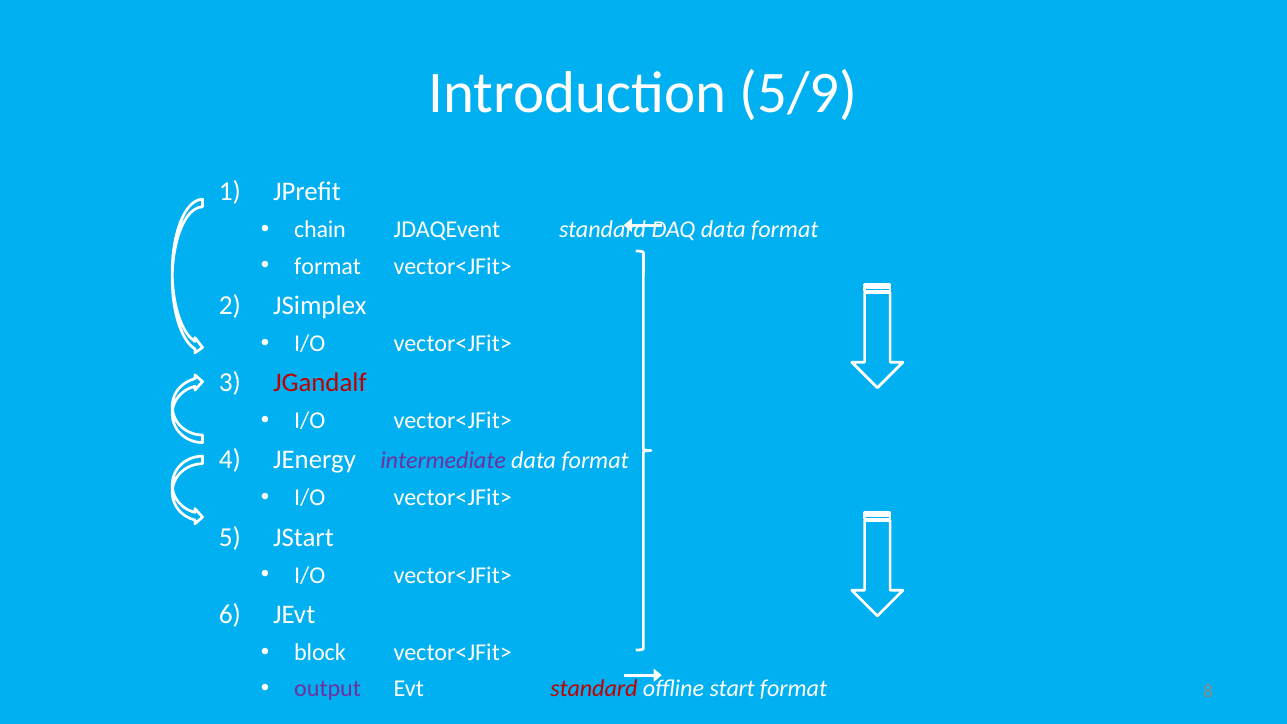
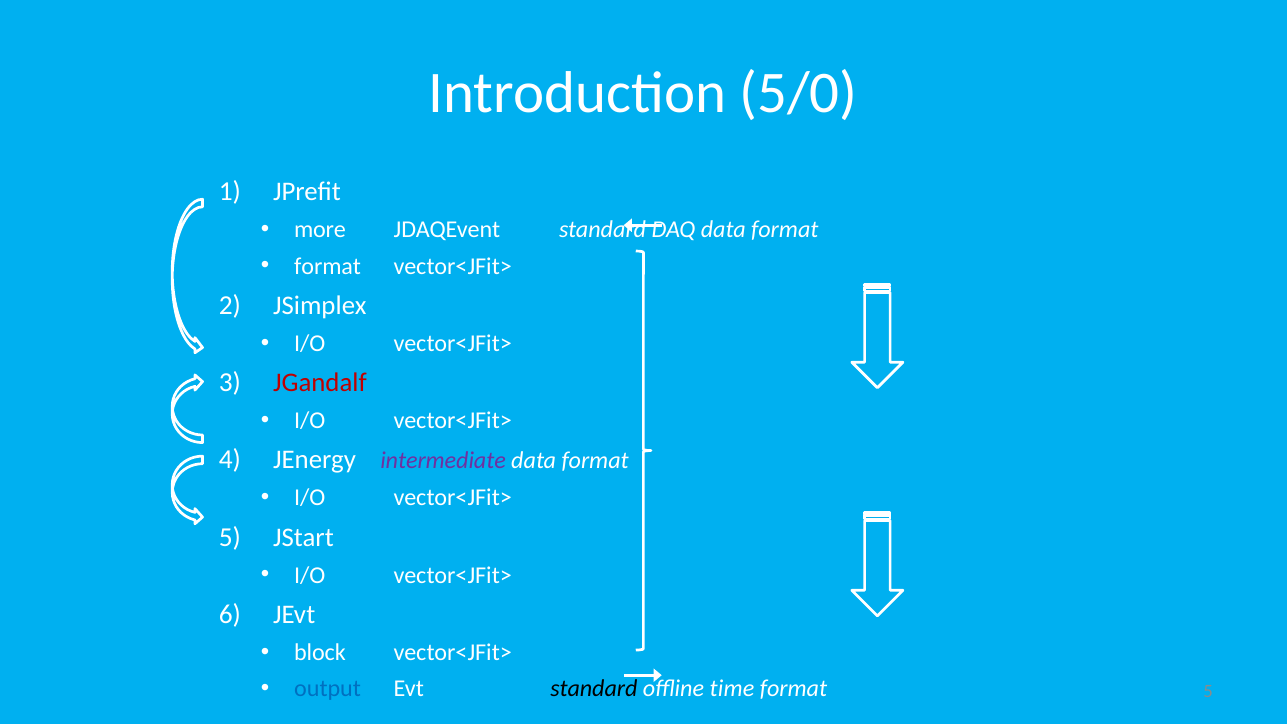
5/9: 5/9 -> 5/0
chain: chain -> more
output colour: purple -> blue
standard at (594, 689) colour: red -> black
start: start -> time
format 8: 8 -> 5
